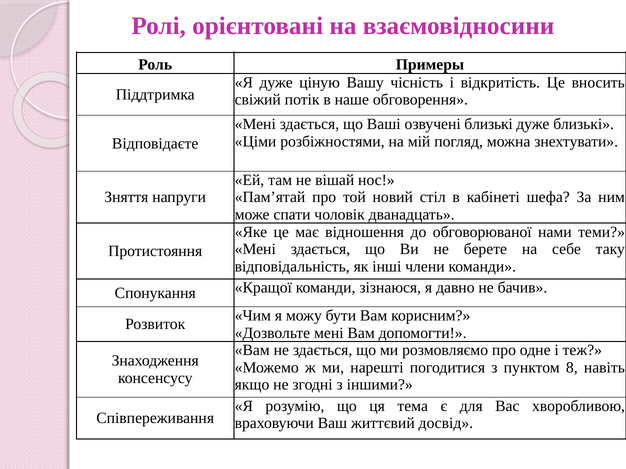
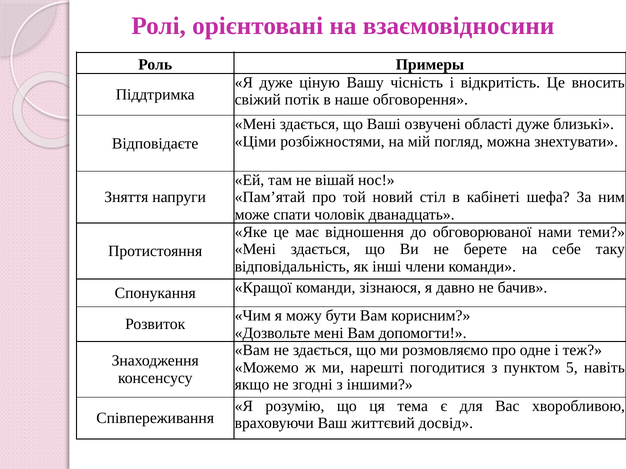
озвучені близькі: близькі -> області
8: 8 -> 5
